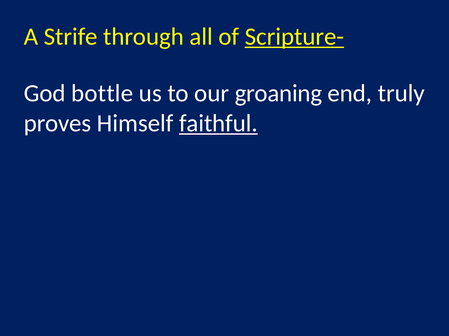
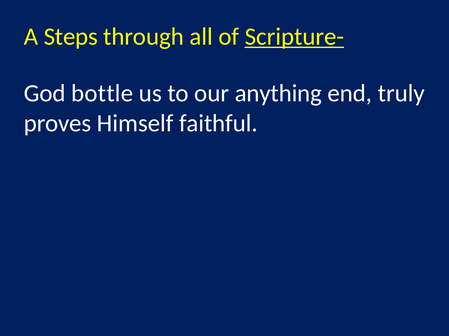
Strife: Strife -> Steps
groaning: groaning -> anything
faithful underline: present -> none
